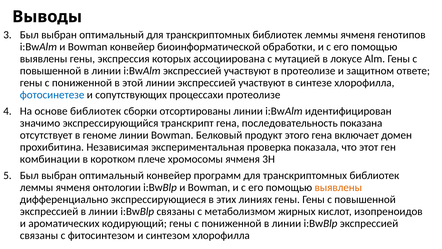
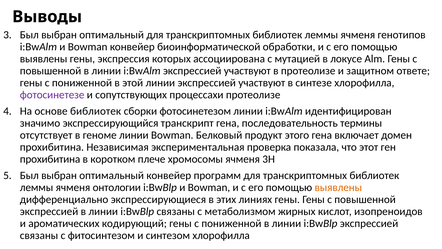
фотосинетезе colour: blue -> purple
отсортированы: отсортированы -> фотосинетезом
показана: показана -> термины
комбинации at (50, 159): комбинации -> прохибитина
